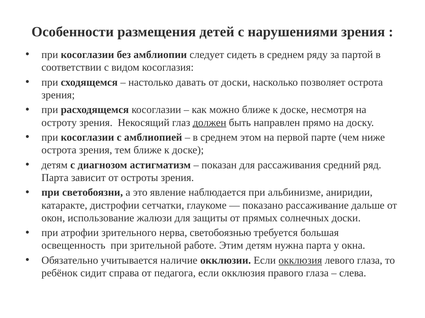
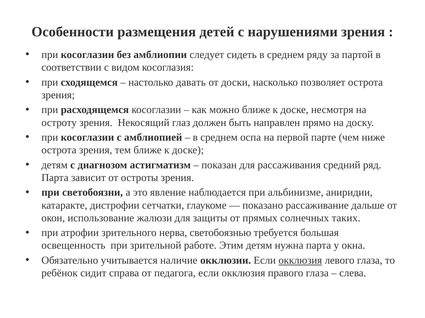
должен underline: present -> none
этом: этом -> оспа
солнечных доски: доски -> таких
